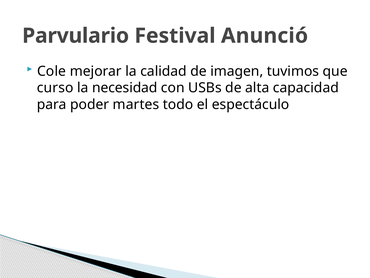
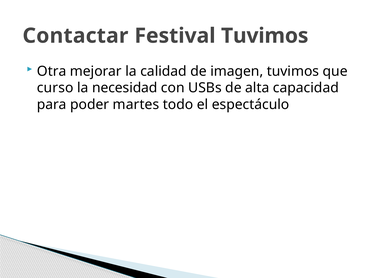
Parvulario: Parvulario -> Contactar
Festival Anunció: Anunció -> Tuvimos
Cole: Cole -> Otra
